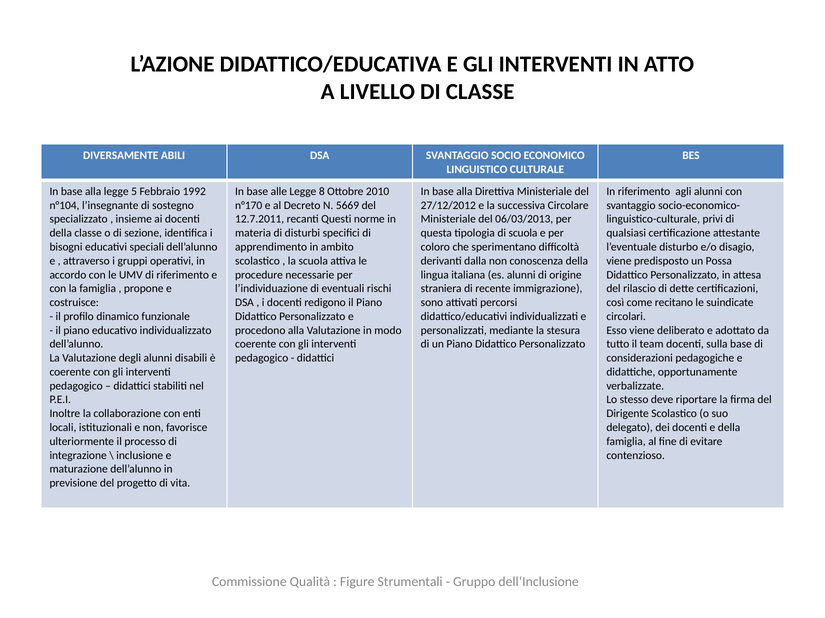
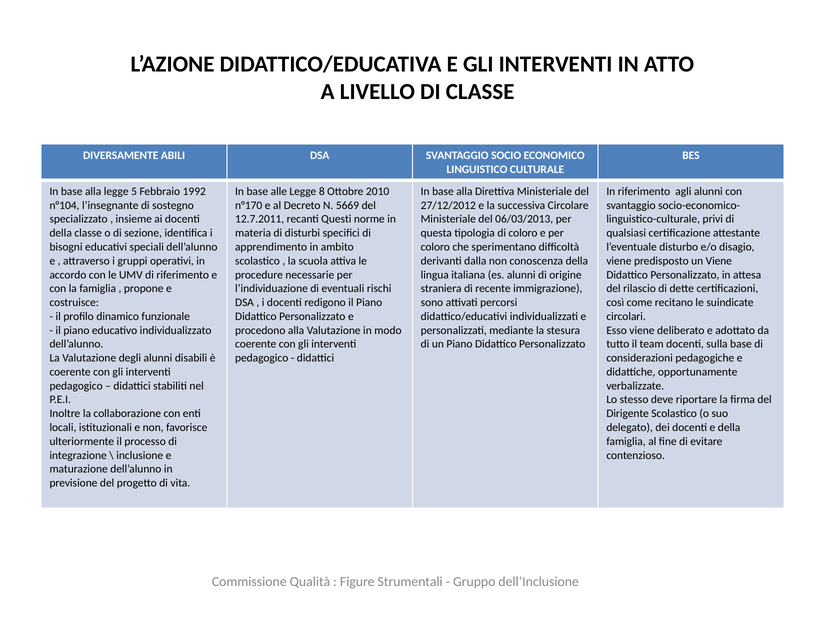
di scuola: scuola -> coloro
un Possa: Possa -> Viene
